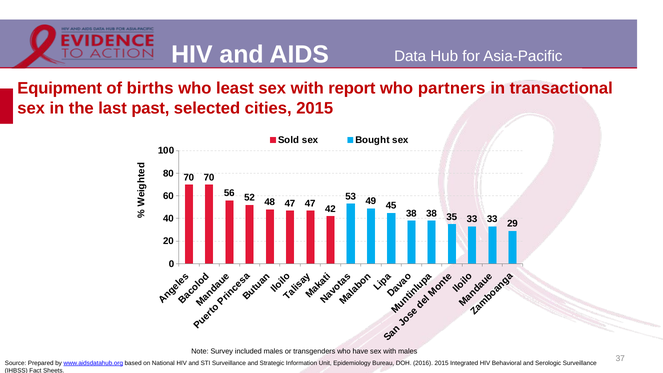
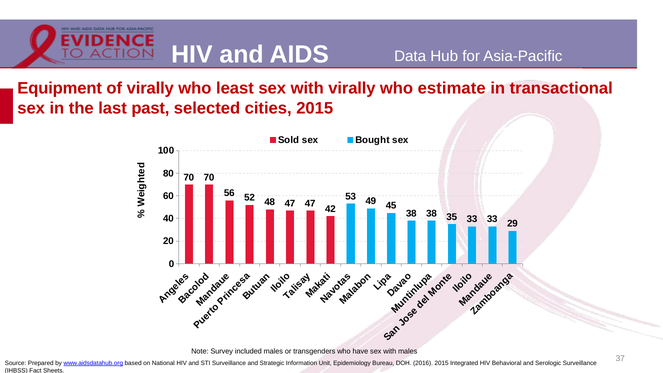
of births: births -> virally
with report: report -> virally
partners: partners -> estimate
